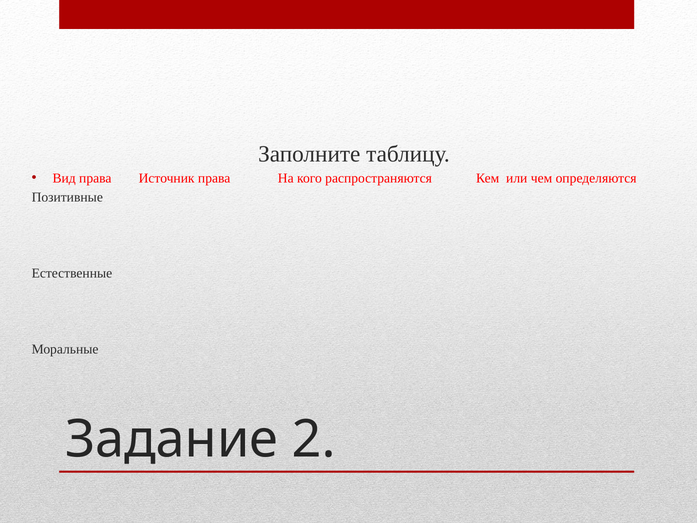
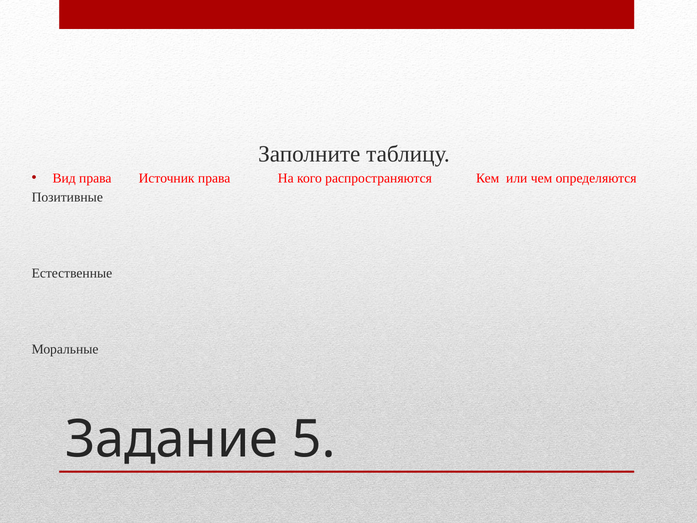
2: 2 -> 5
